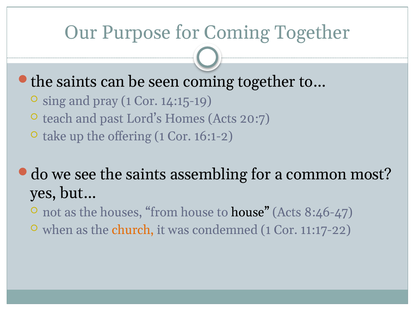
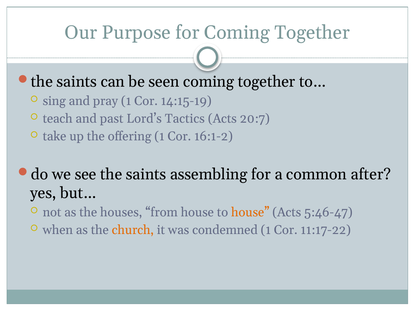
Homes: Homes -> Tactics
most: most -> after
house at (250, 213) colour: black -> orange
8:46-47: 8:46-47 -> 5:46-47
